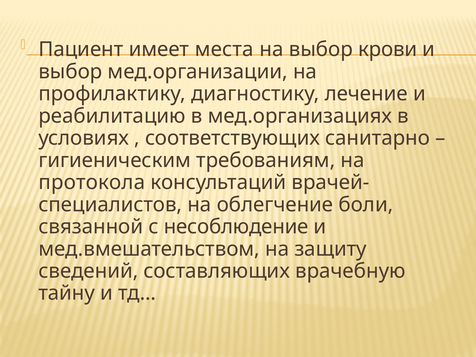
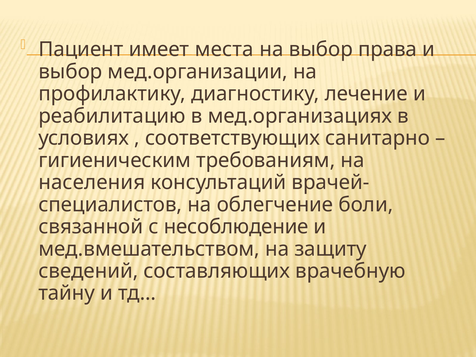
крови: крови -> права
протокола: протокола -> населения
